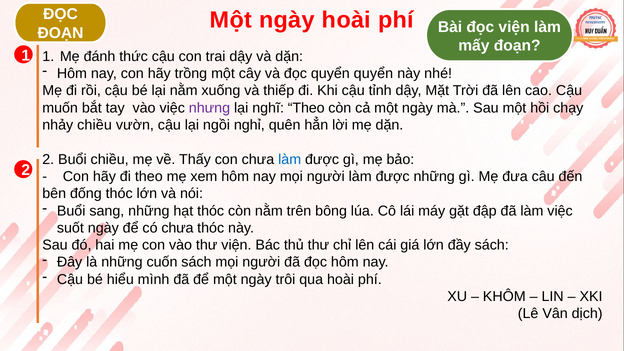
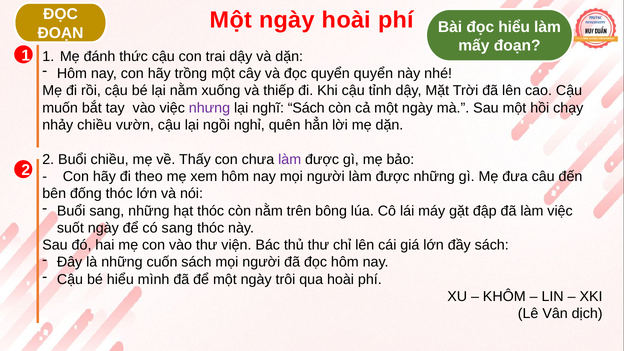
đọc viện: viện -> hiểu
nghĩ Theo: Theo -> Sách
làm at (290, 159) colour: blue -> purple
có chưa: chưa -> sang
